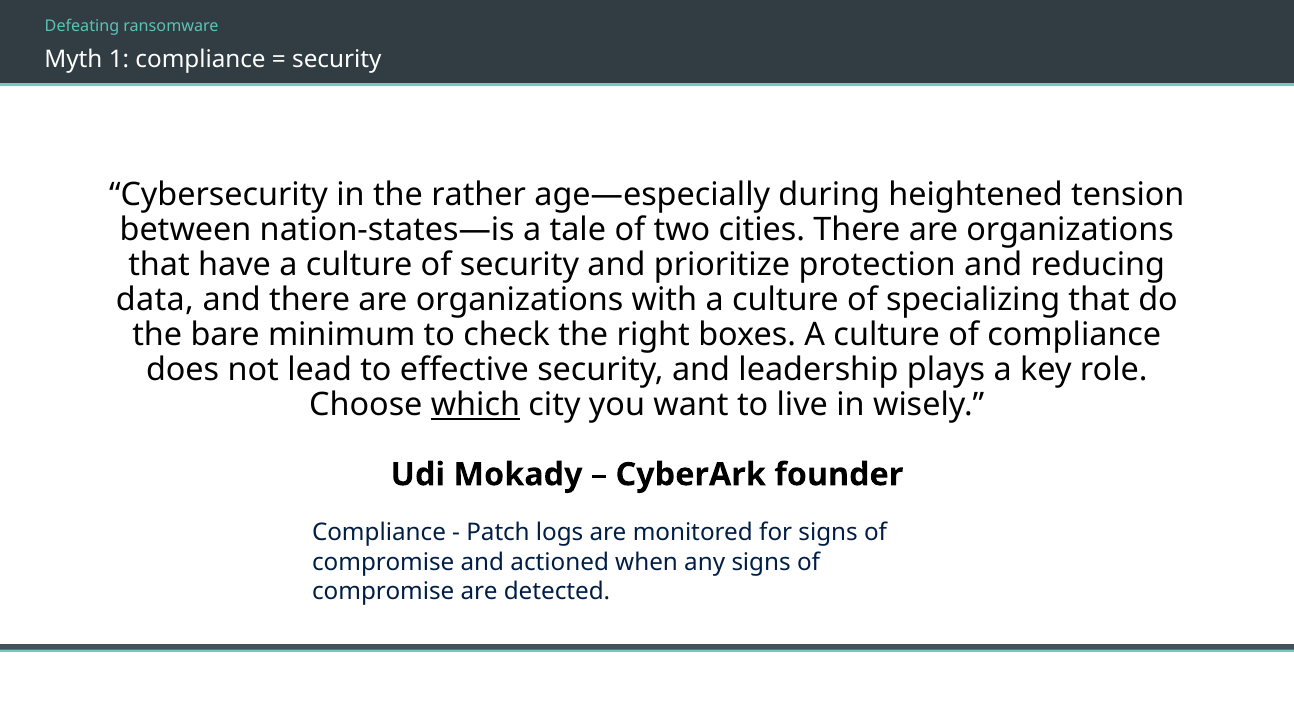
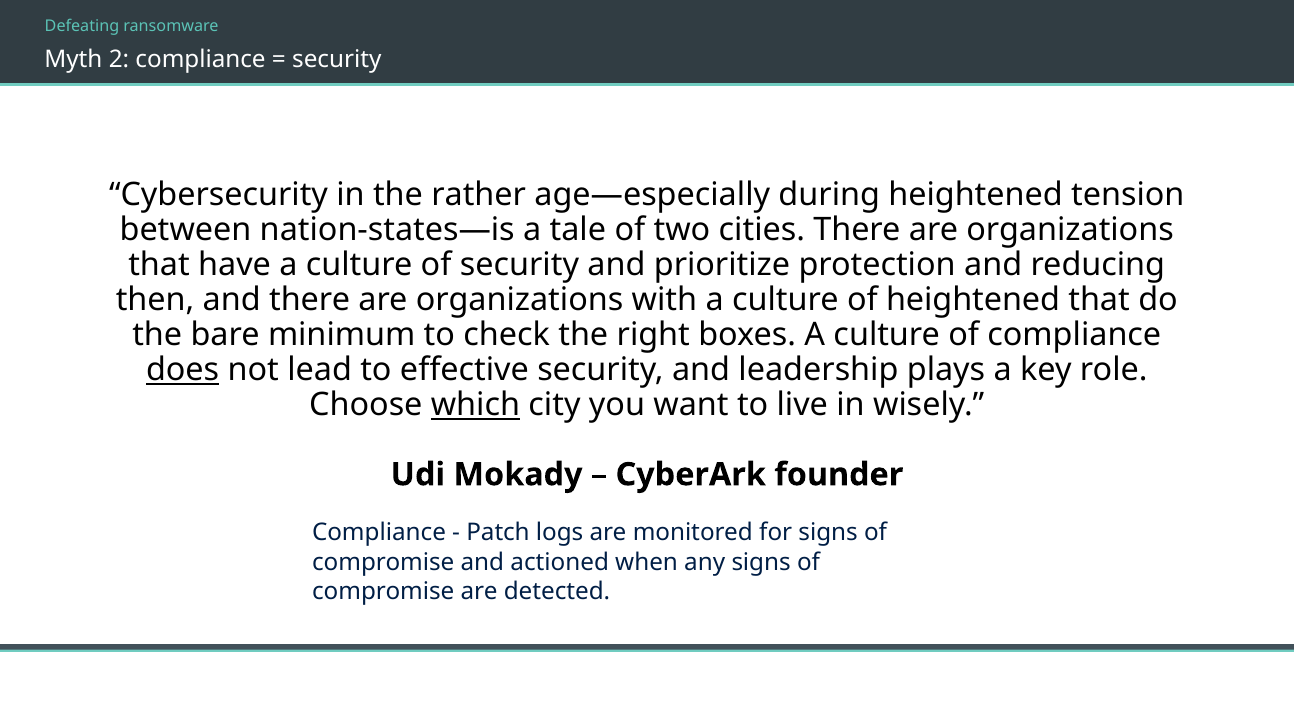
1: 1 -> 2
data: data -> then
of specializing: specializing -> heightened
does underline: none -> present
